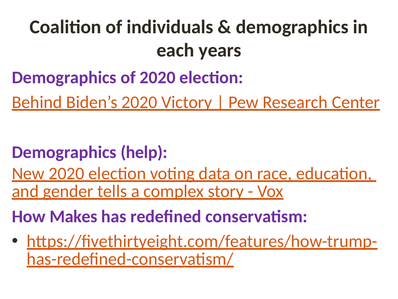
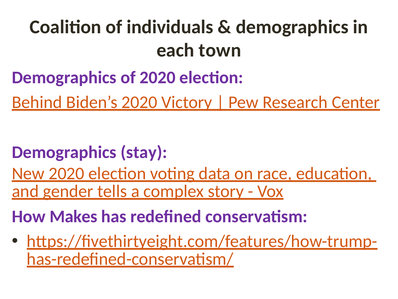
years: years -> town
help: help -> stay
